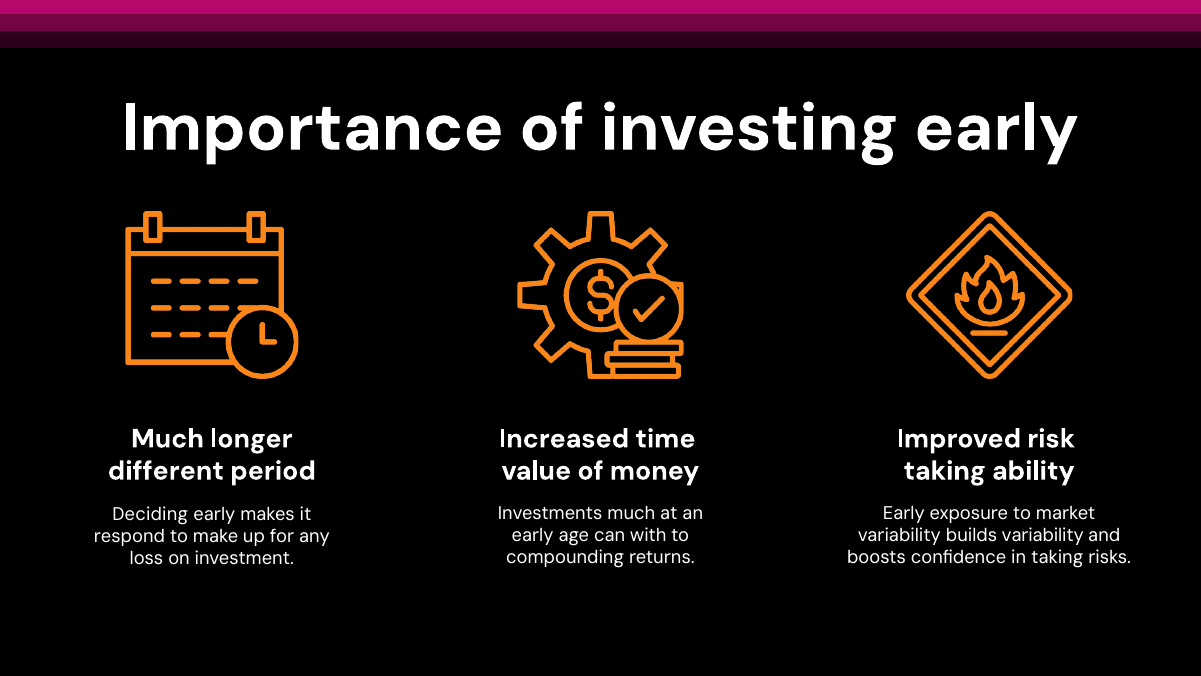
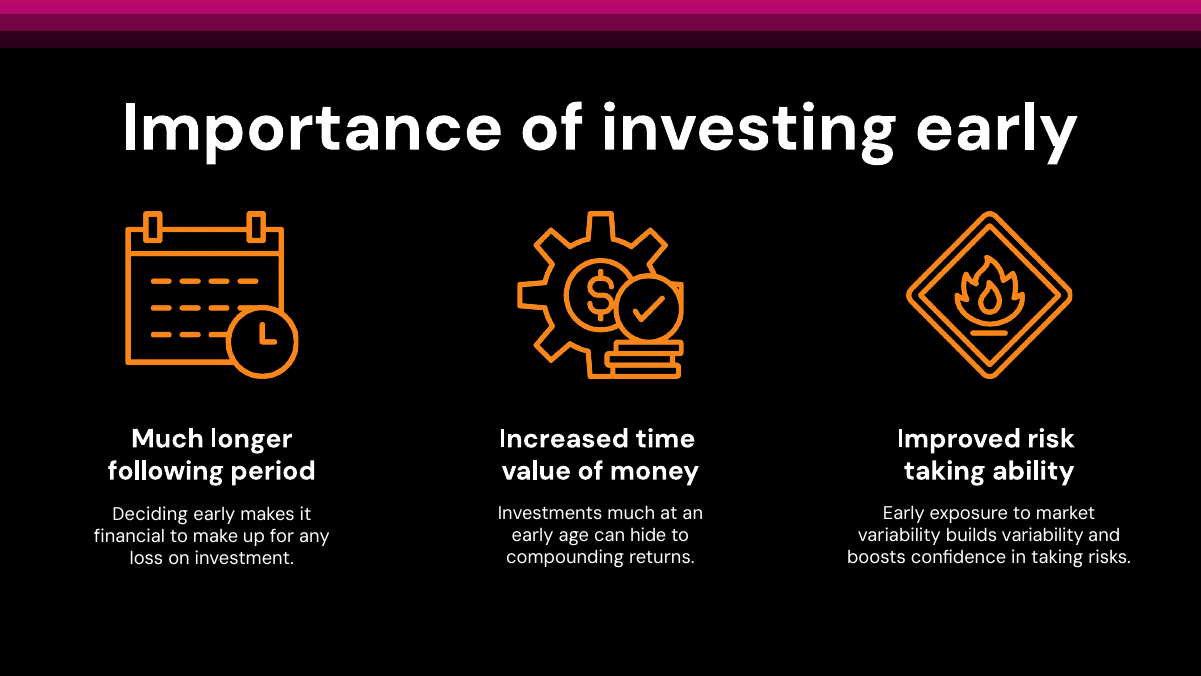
different: different -> following
with: with -> hide
respond: respond -> financial
